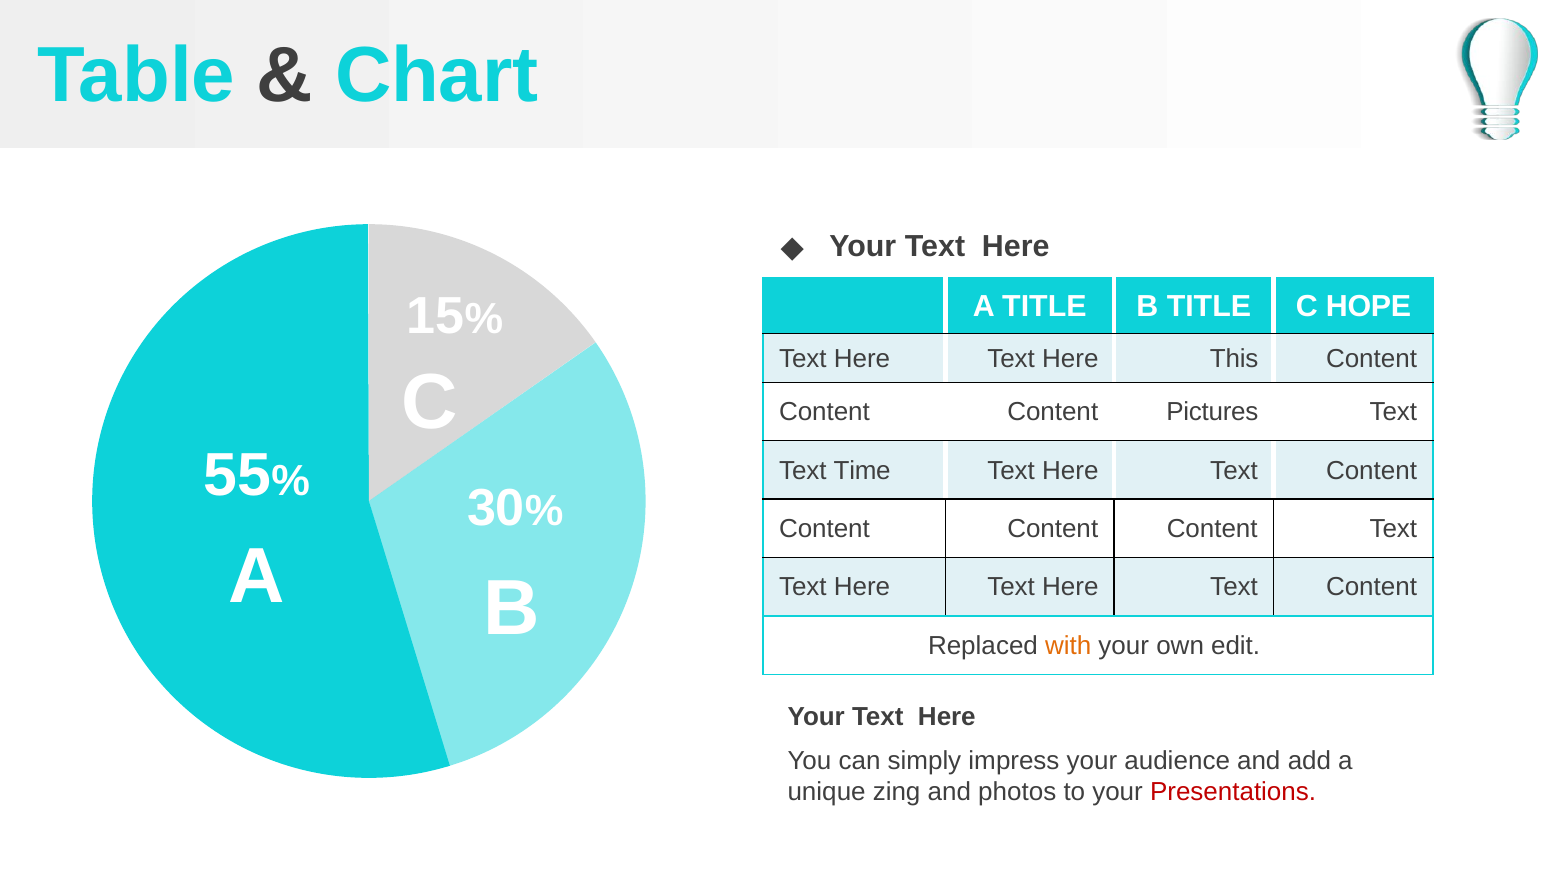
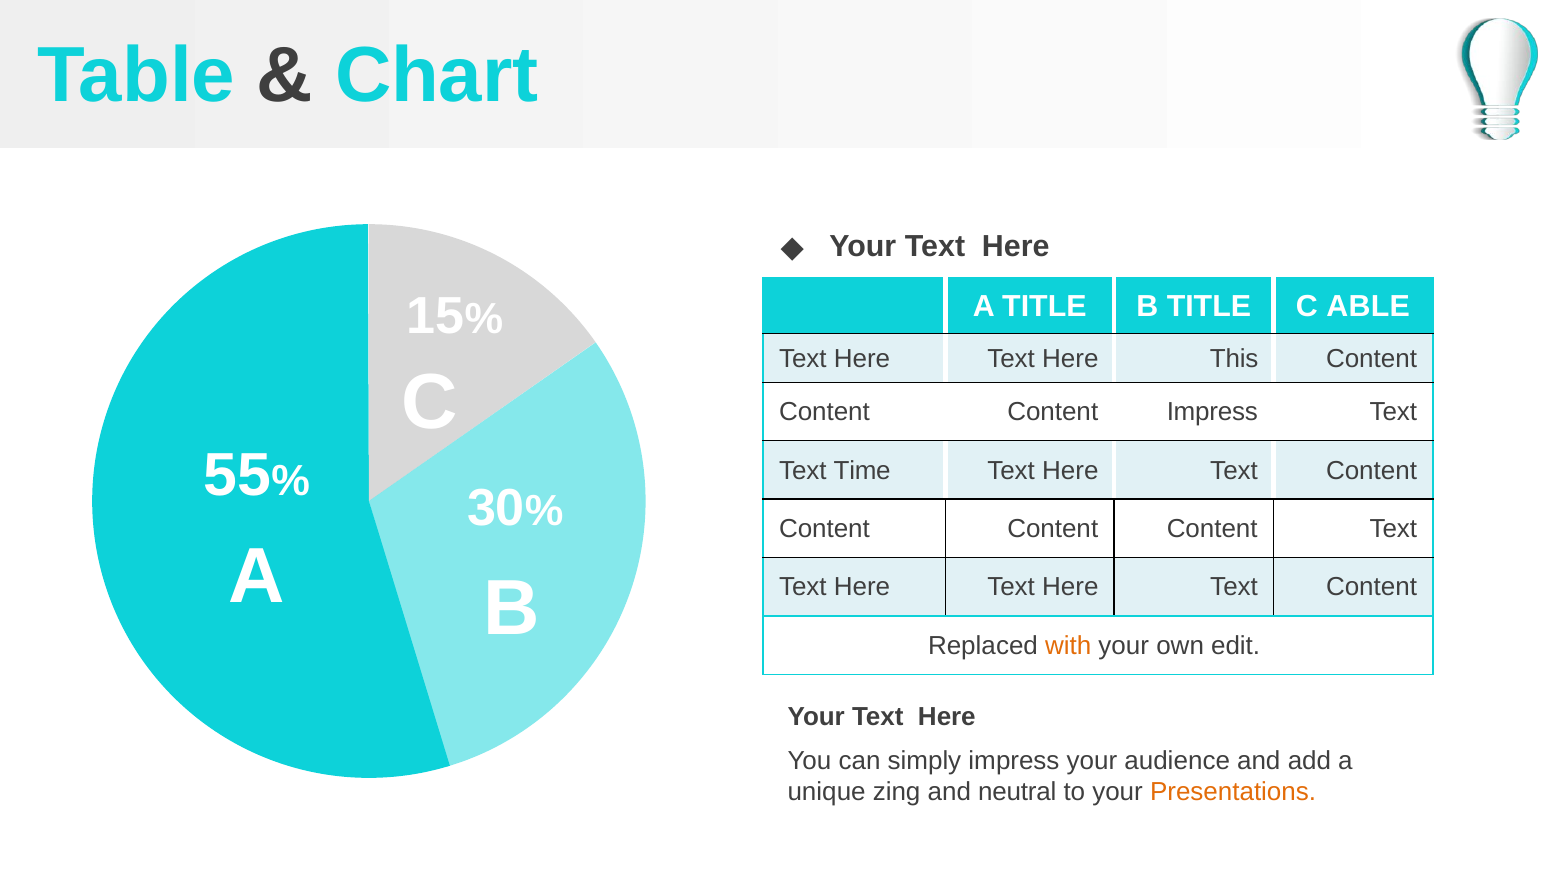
HOPE: HOPE -> ABLE
Content Pictures: Pictures -> Impress
photos: photos -> neutral
Presentations colour: red -> orange
